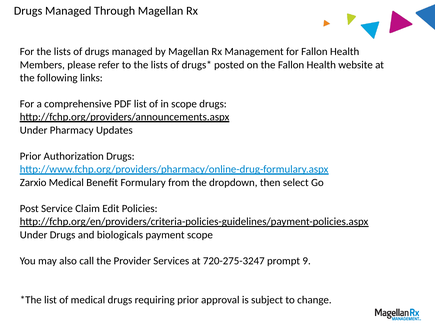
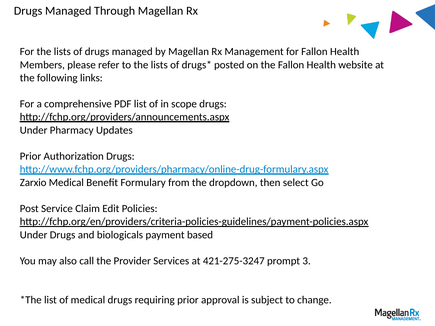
payment scope: scope -> based
720-275-3247: 720-275-3247 -> 421-275-3247
9: 9 -> 3
